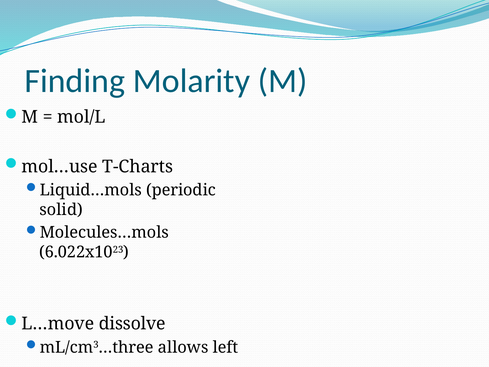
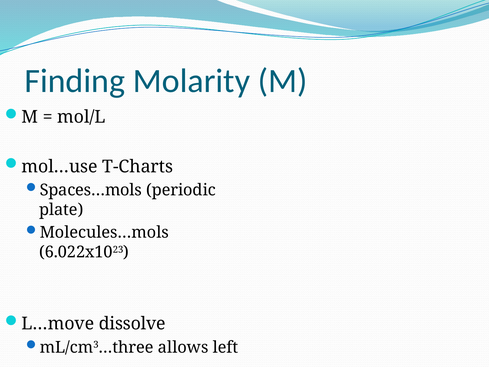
Liquid…mols: Liquid…mols -> Spaces…mols
solid: solid -> plate
